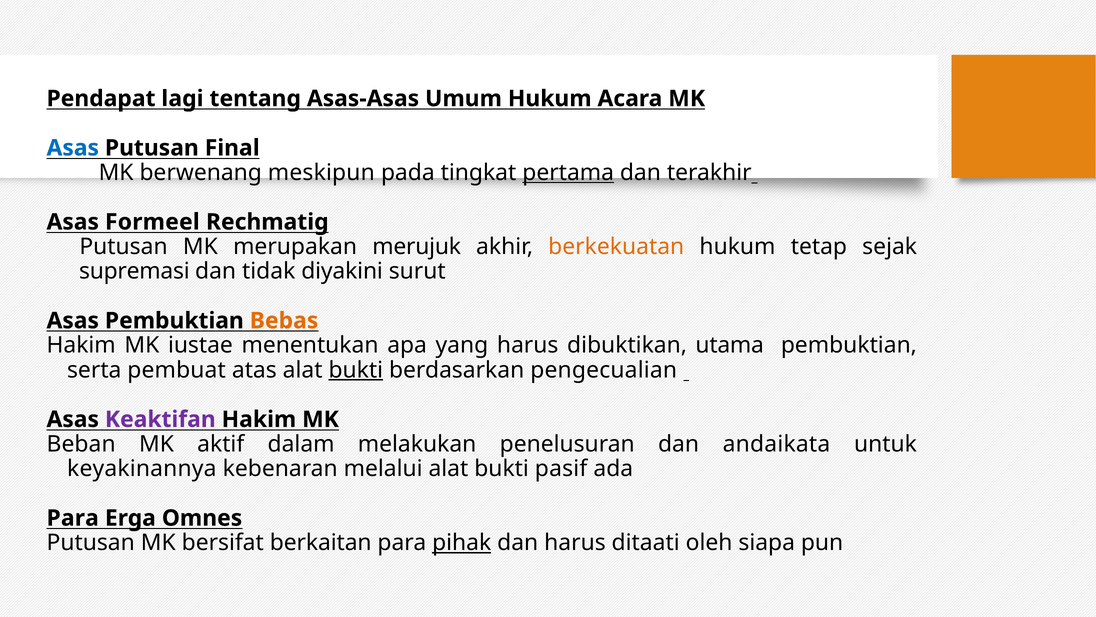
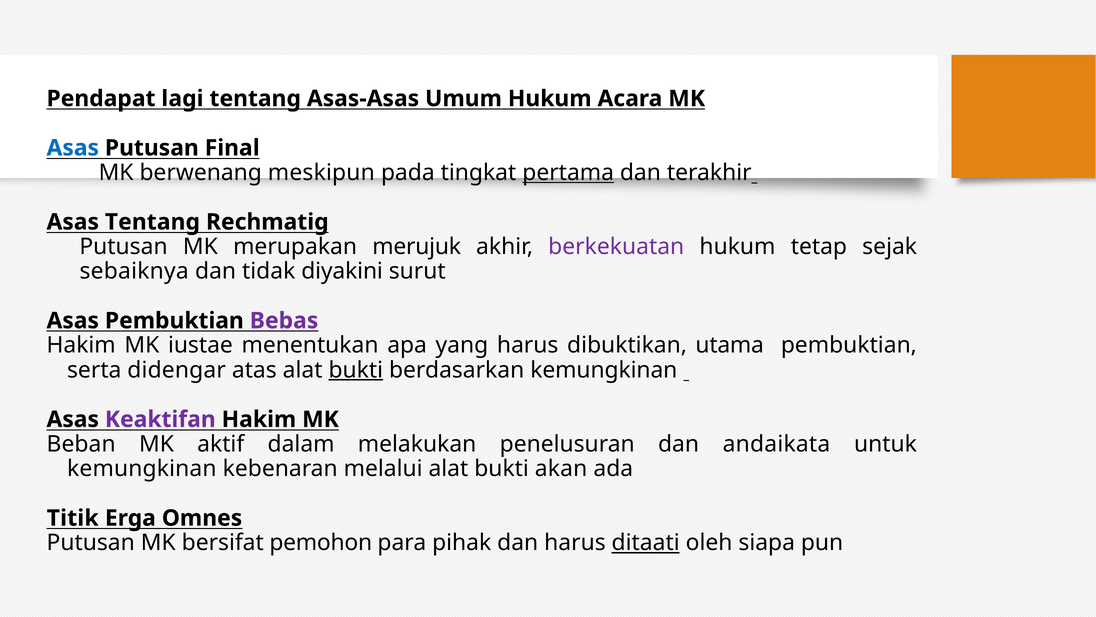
Asas Formeel: Formeel -> Tentang
berkekuatan colour: orange -> purple
supremasi: supremasi -> sebaiknya
Bebas colour: orange -> purple
pembuat: pembuat -> didengar
berdasarkan pengecualian: pengecualian -> kemungkinan
keyakinannya at (142, 468): keyakinannya -> kemungkinan
pasif: pasif -> akan
Para at (73, 518): Para -> Titik
berkaitan: berkaitan -> pemohon
pihak underline: present -> none
ditaati underline: none -> present
